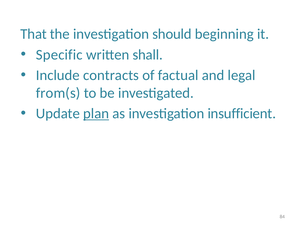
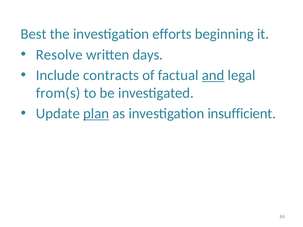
That: That -> Best
should: should -> efforts
Specific: Specific -> Resolve
shall: shall -> days
and underline: none -> present
